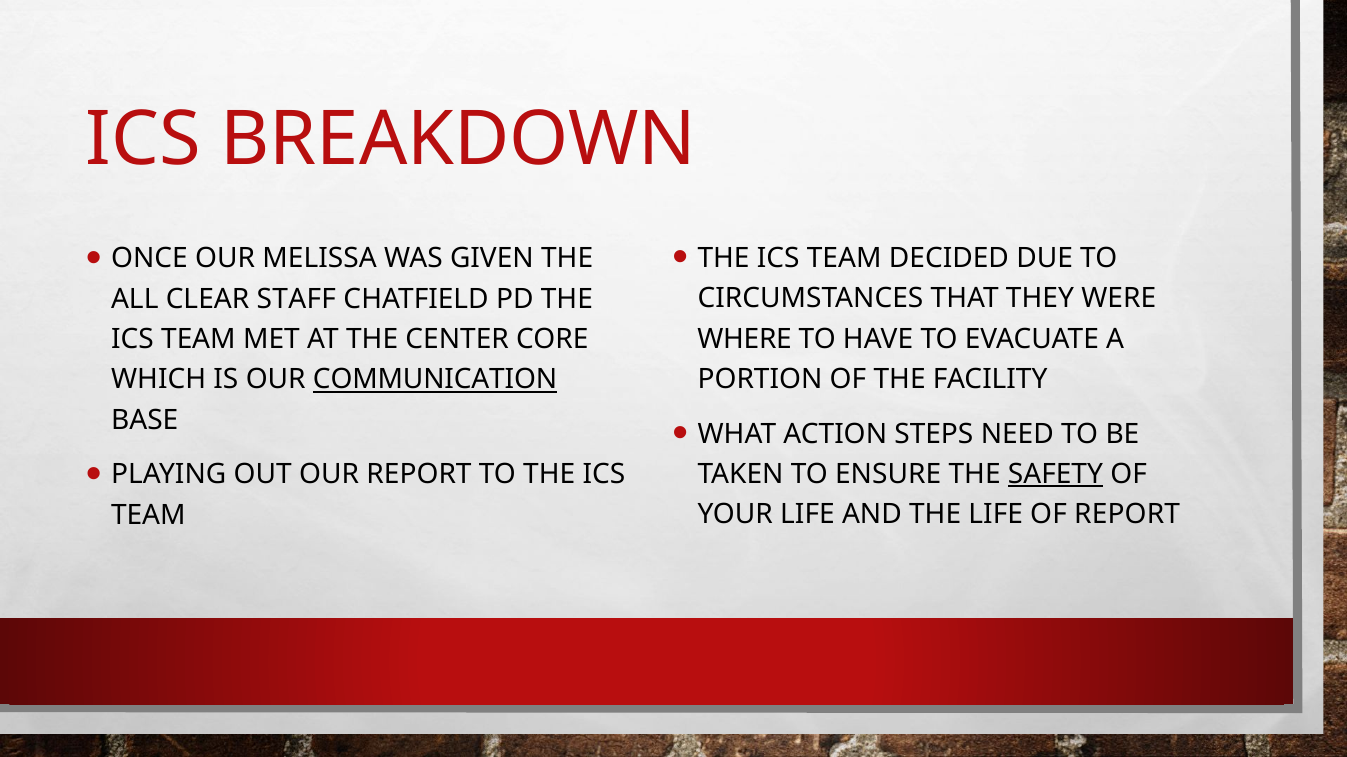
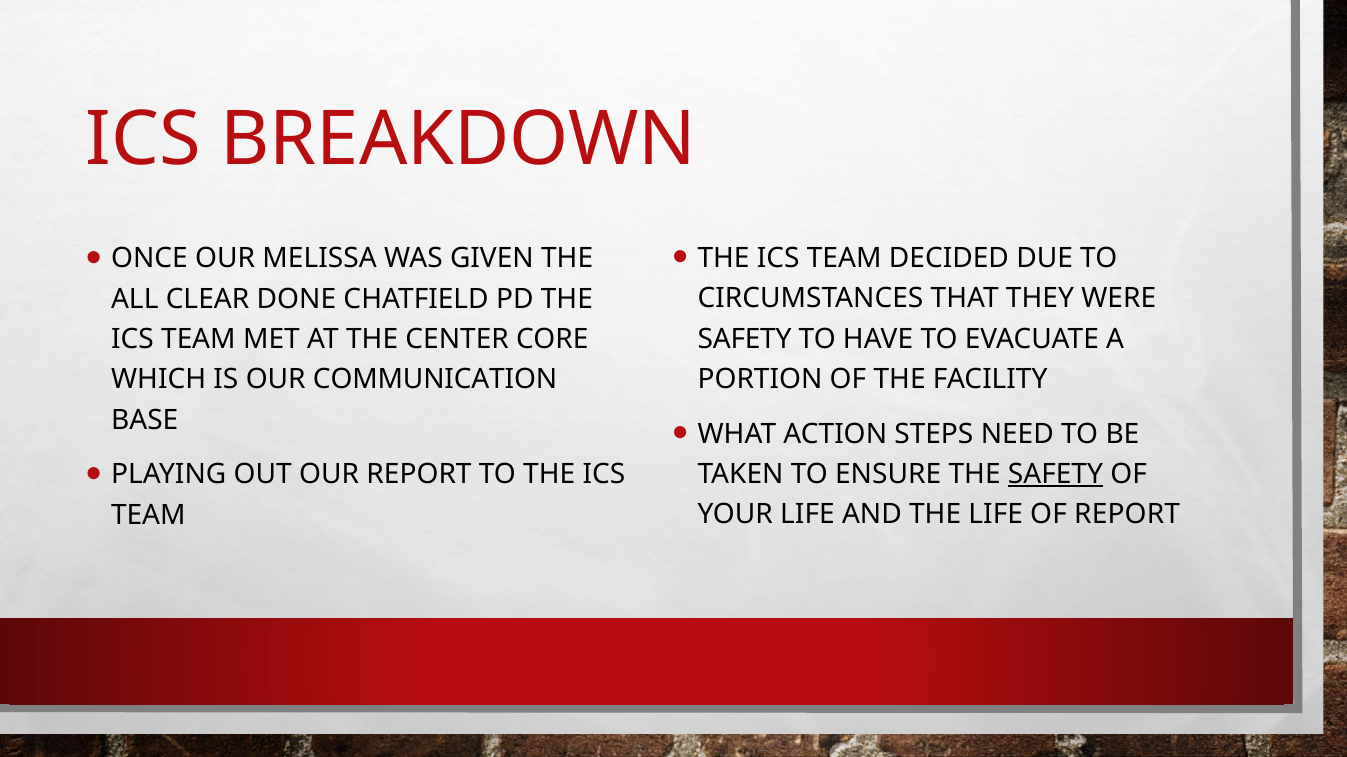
STAFF: STAFF -> DONE
WHERE at (745, 339): WHERE -> SAFETY
COMMUNICATION underline: present -> none
